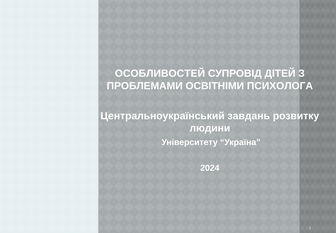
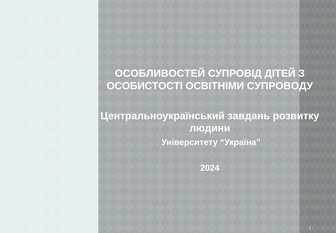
ПРОБЛЕМАМИ: ПРОБЛЕМАМИ -> ОСОБИСТОСТІ
ПСИХОЛОГА: ПСИХОЛОГА -> СУПРОВОДУ
